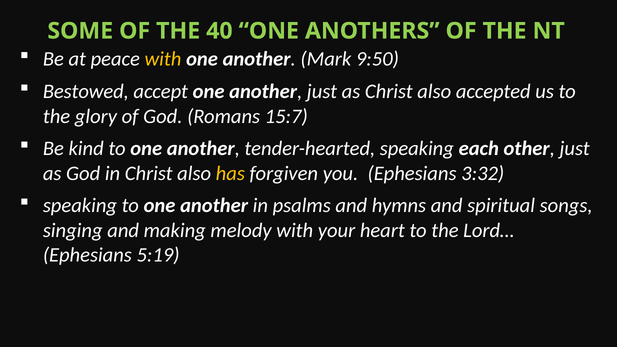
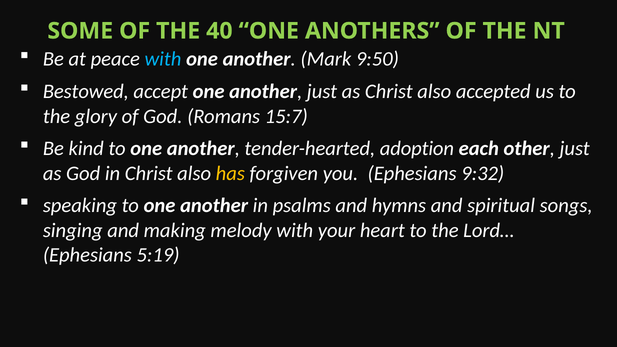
with at (163, 59) colour: yellow -> light blue
tender-hearted speaking: speaking -> adoption
3:32: 3:32 -> 9:32
